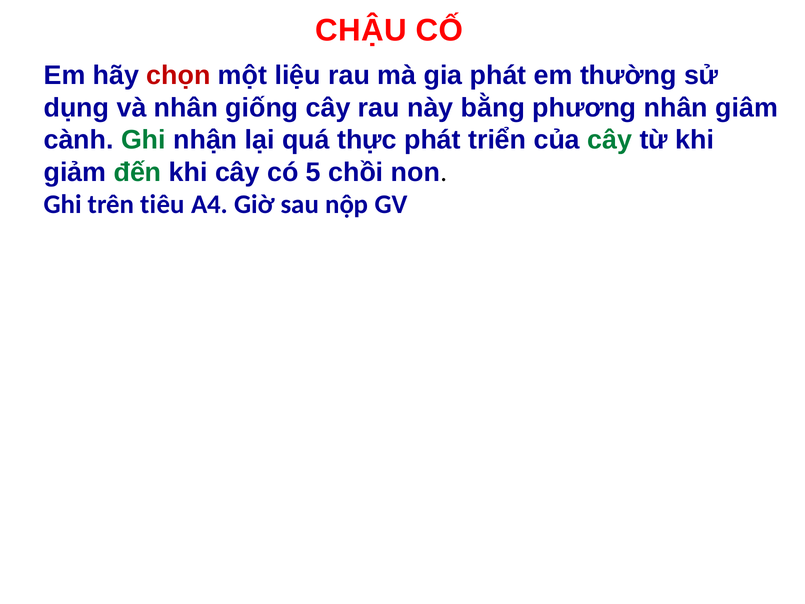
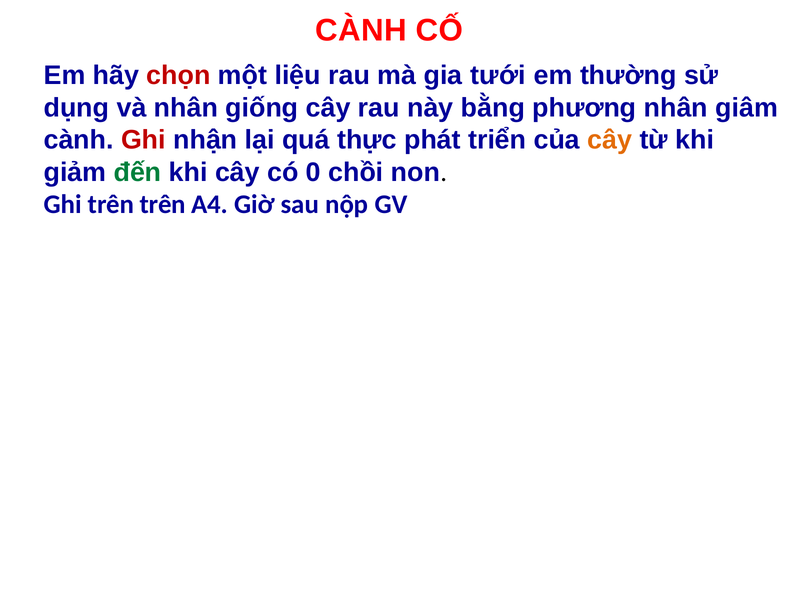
CHẬU at (361, 30): CHẬU -> CÀNH
gia phát: phát -> tưới
Ghi at (143, 140) colour: green -> red
cây at (610, 140) colour: green -> orange
5: 5 -> 0
trên tiêu: tiêu -> trên
